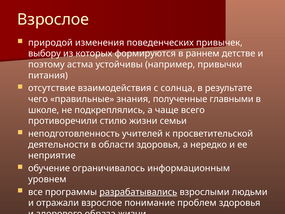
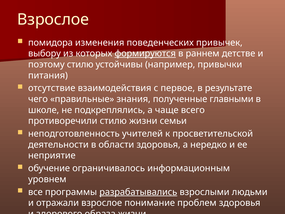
природой: природой -> помидора
формируются underline: none -> present
поэтому астма: астма -> стилю
солнца: солнца -> первое
